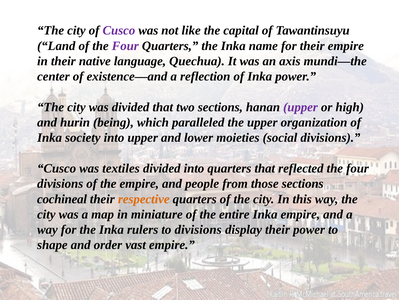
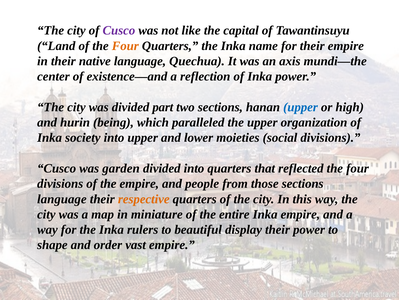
Four at (125, 46) colour: purple -> orange
divided that: that -> part
upper at (300, 107) colour: purple -> blue
textiles: textiles -> garden
cochineal at (62, 199): cochineal -> language
to divisions: divisions -> beautiful
